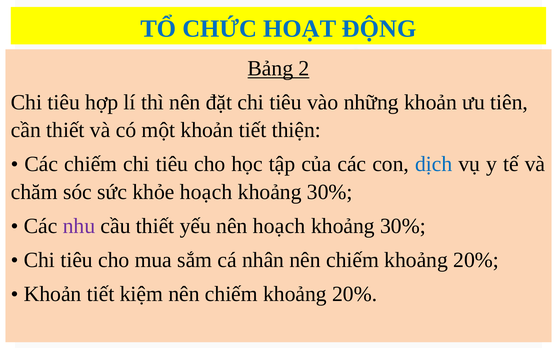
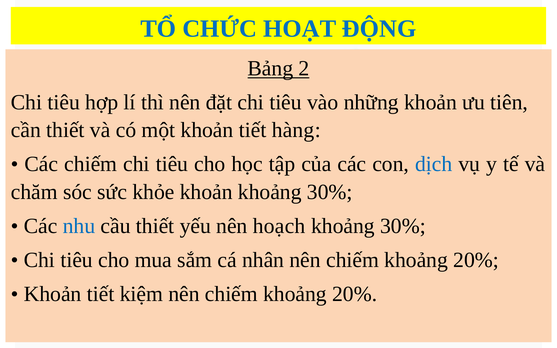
thiện: thiện -> hàng
khỏe hoạch: hoạch -> khoản
nhu colour: purple -> blue
